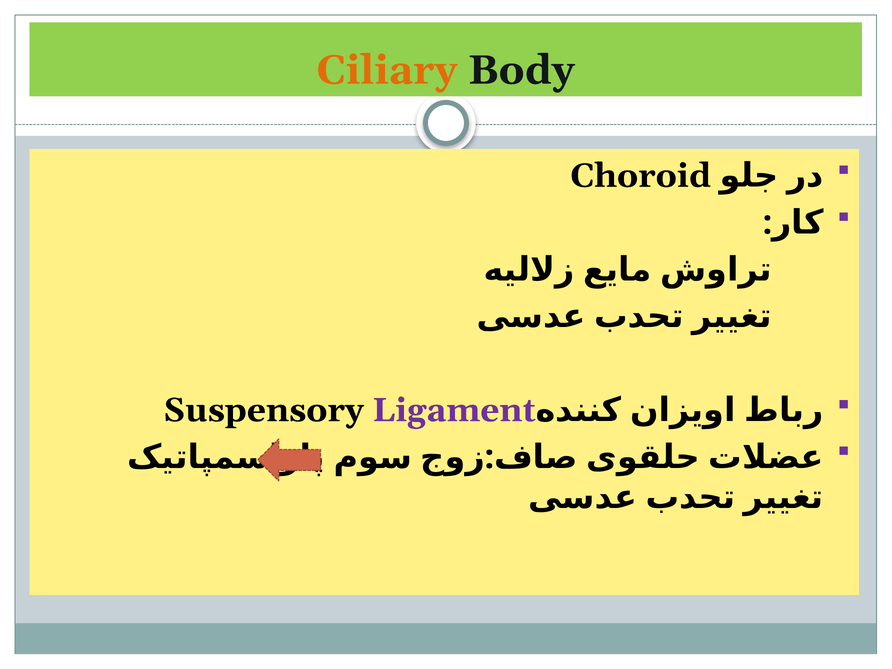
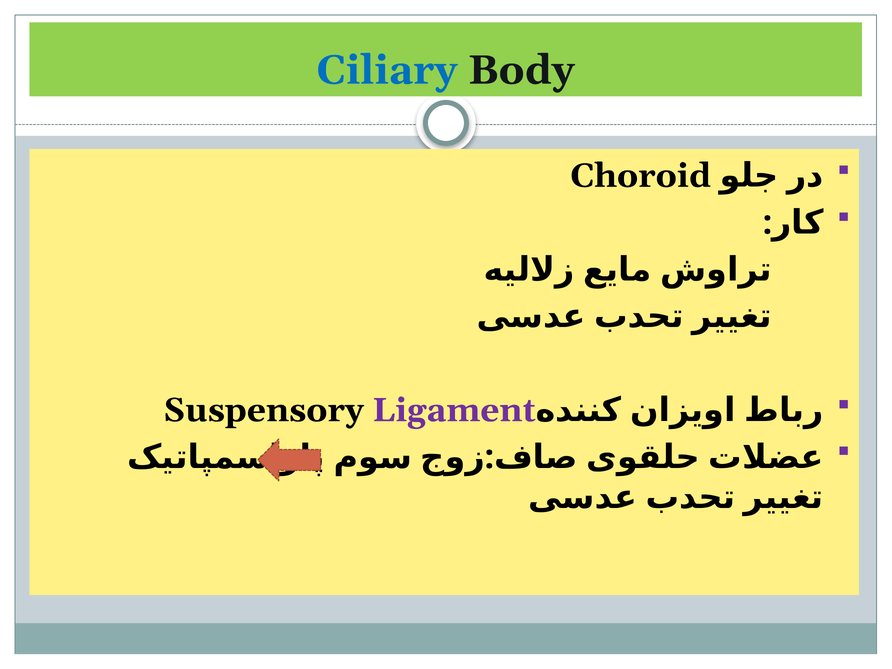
Ciliary colour: orange -> blue
